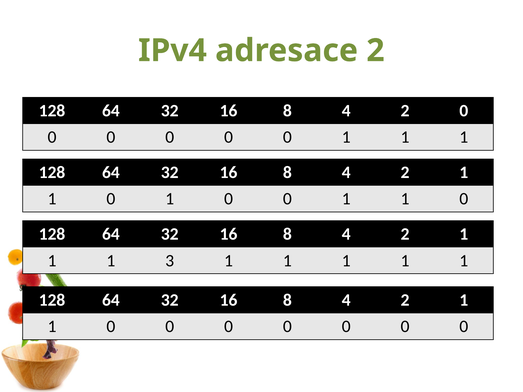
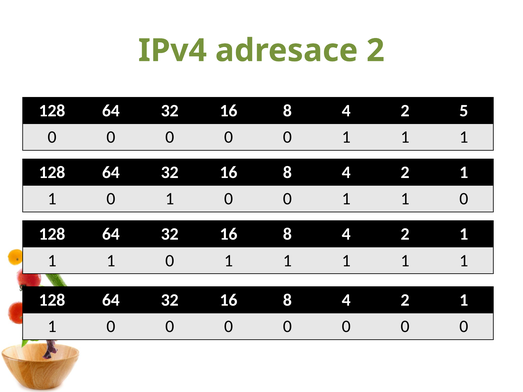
2 0: 0 -> 5
3 at (170, 261): 3 -> 0
